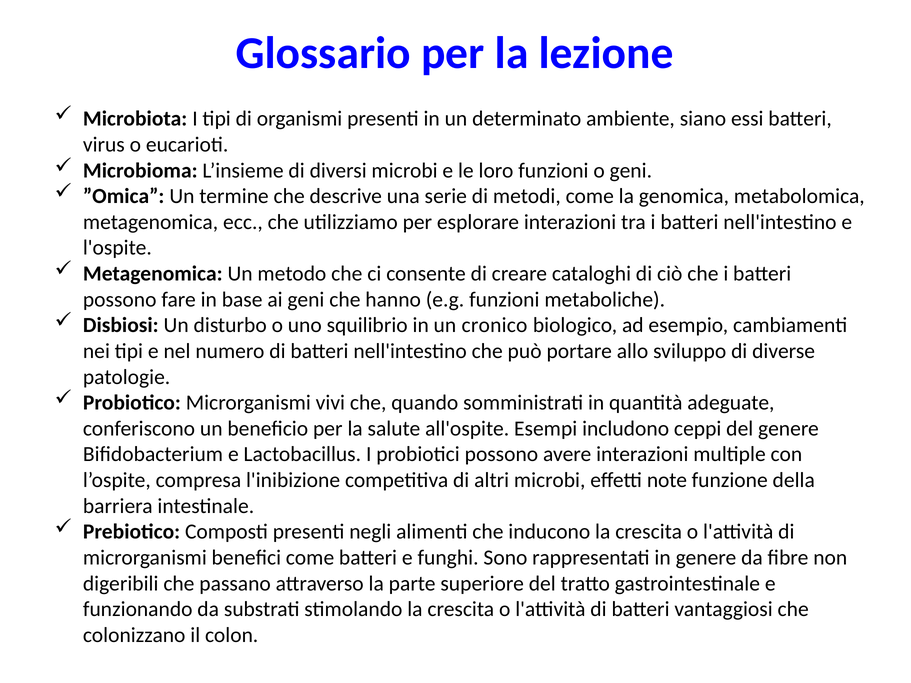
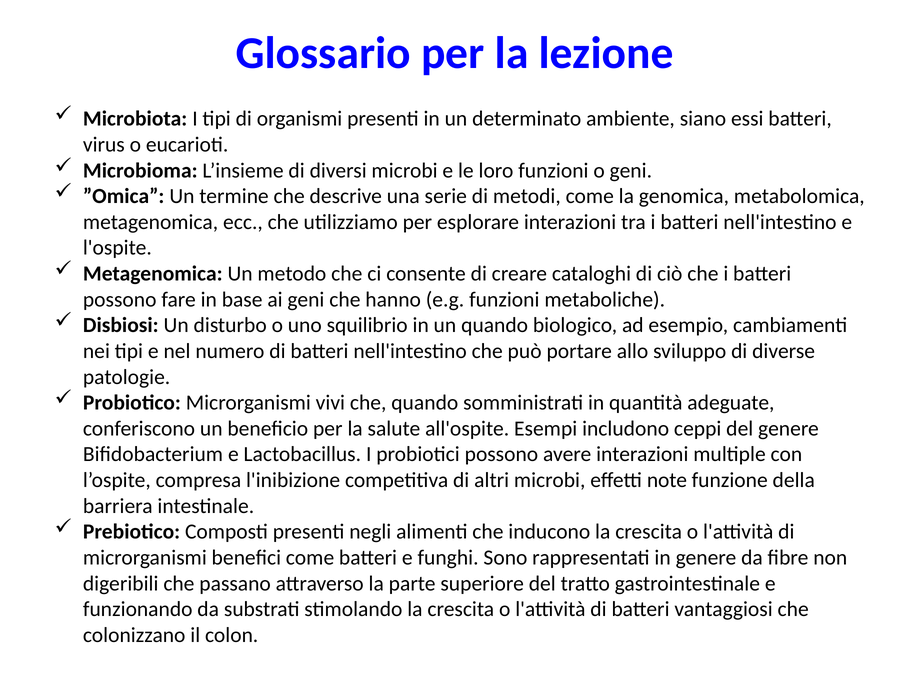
un cronico: cronico -> quando
